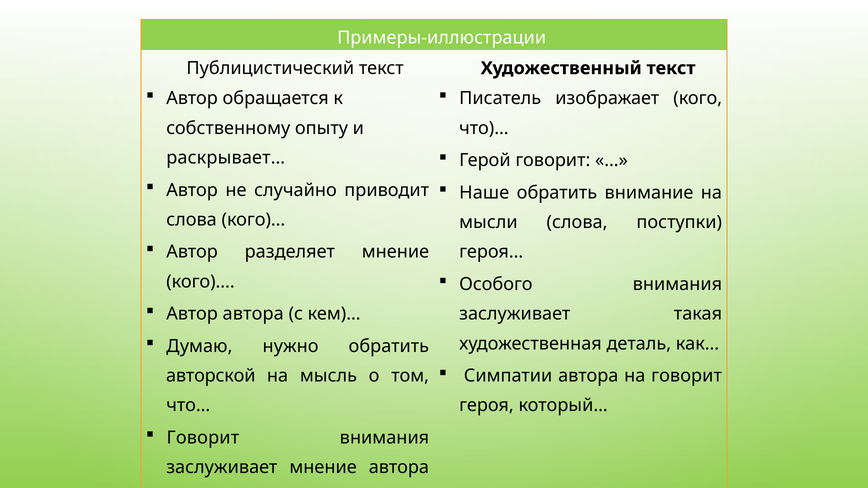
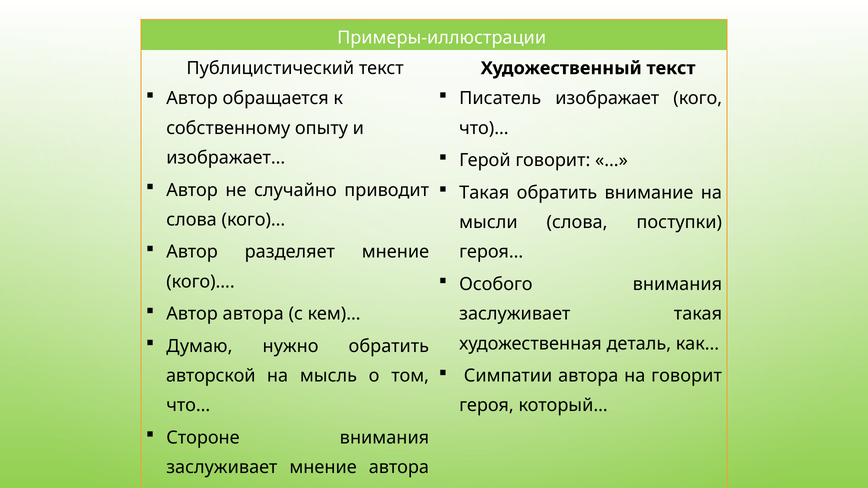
раскрывает…: раскрывает… -> изображает…
Наше at (484, 193): Наше -> Такая
Говорит at (203, 438): Говорит -> Стороне
